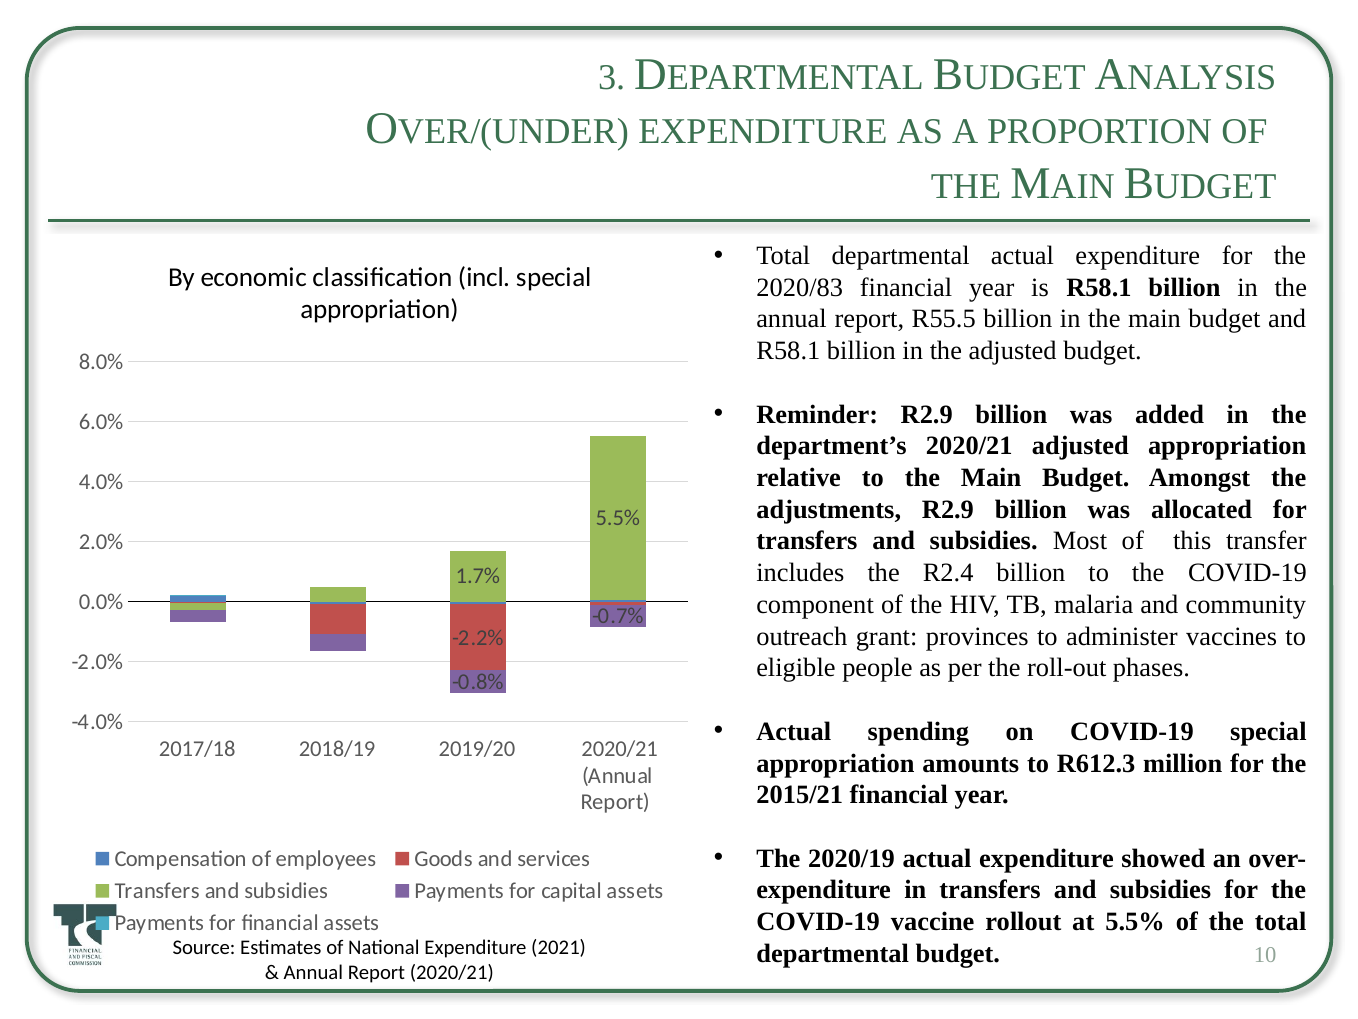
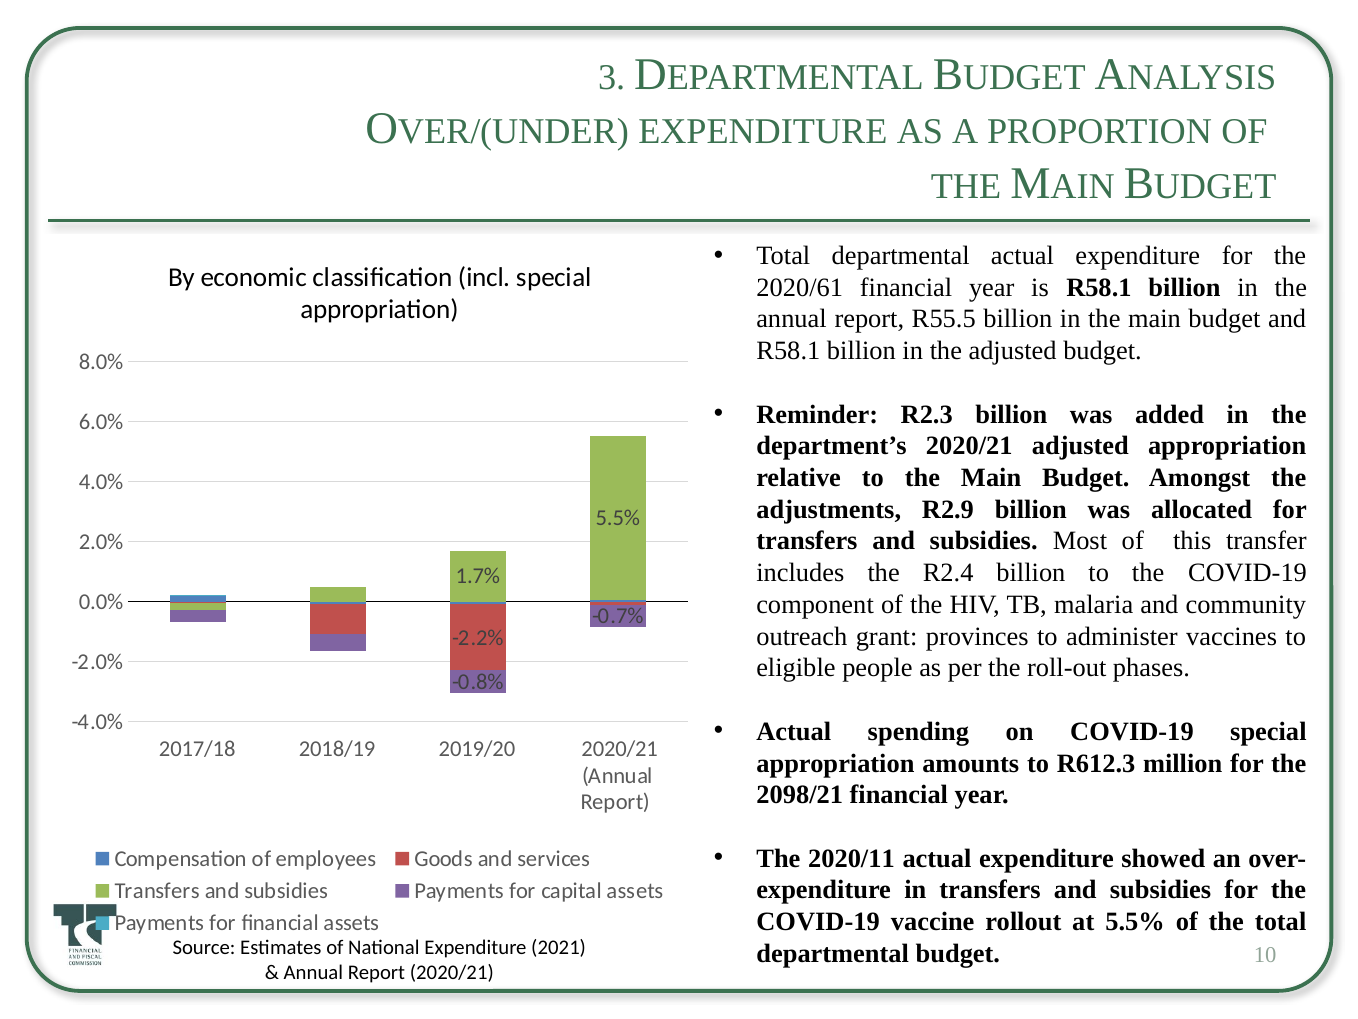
2020/83: 2020/83 -> 2020/61
Reminder R2.9: R2.9 -> R2.3
2015/21: 2015/21 -> 2098/21
2020/19: 2020/19 -> 2020/11
